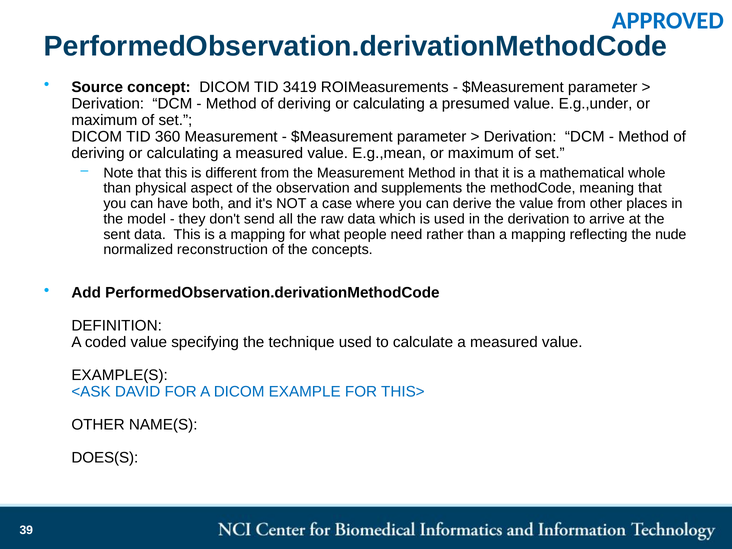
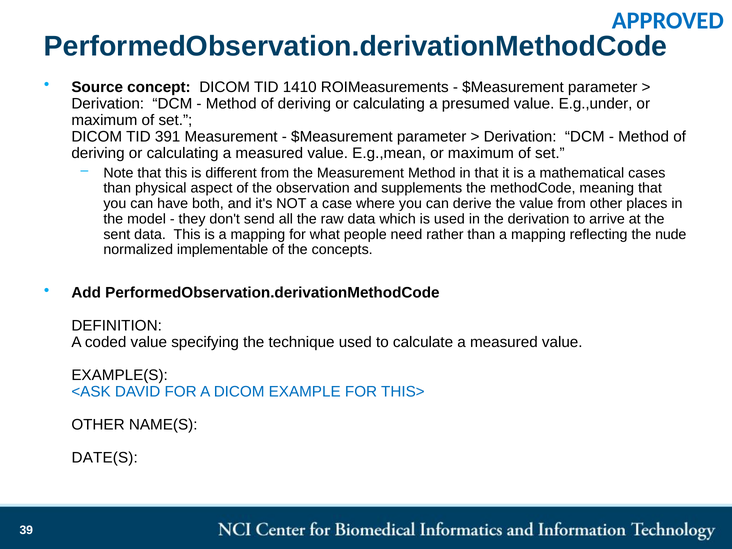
3419: 3419 -> 1410
360: 360 -> 391
whole: whole -> cases
reconstruction: reconstruction -> implementable
DOES(S: DOES(S -> DATE(S
